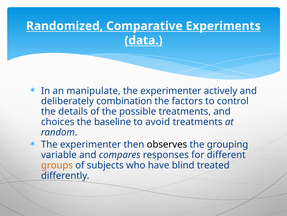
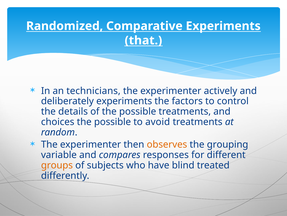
data: data -> that
manipulate: manipulate -> technicians
deliberately combination: combination -> experiments
baseline at (113, 122): baseline -> possible
observes colour: black -> orange
